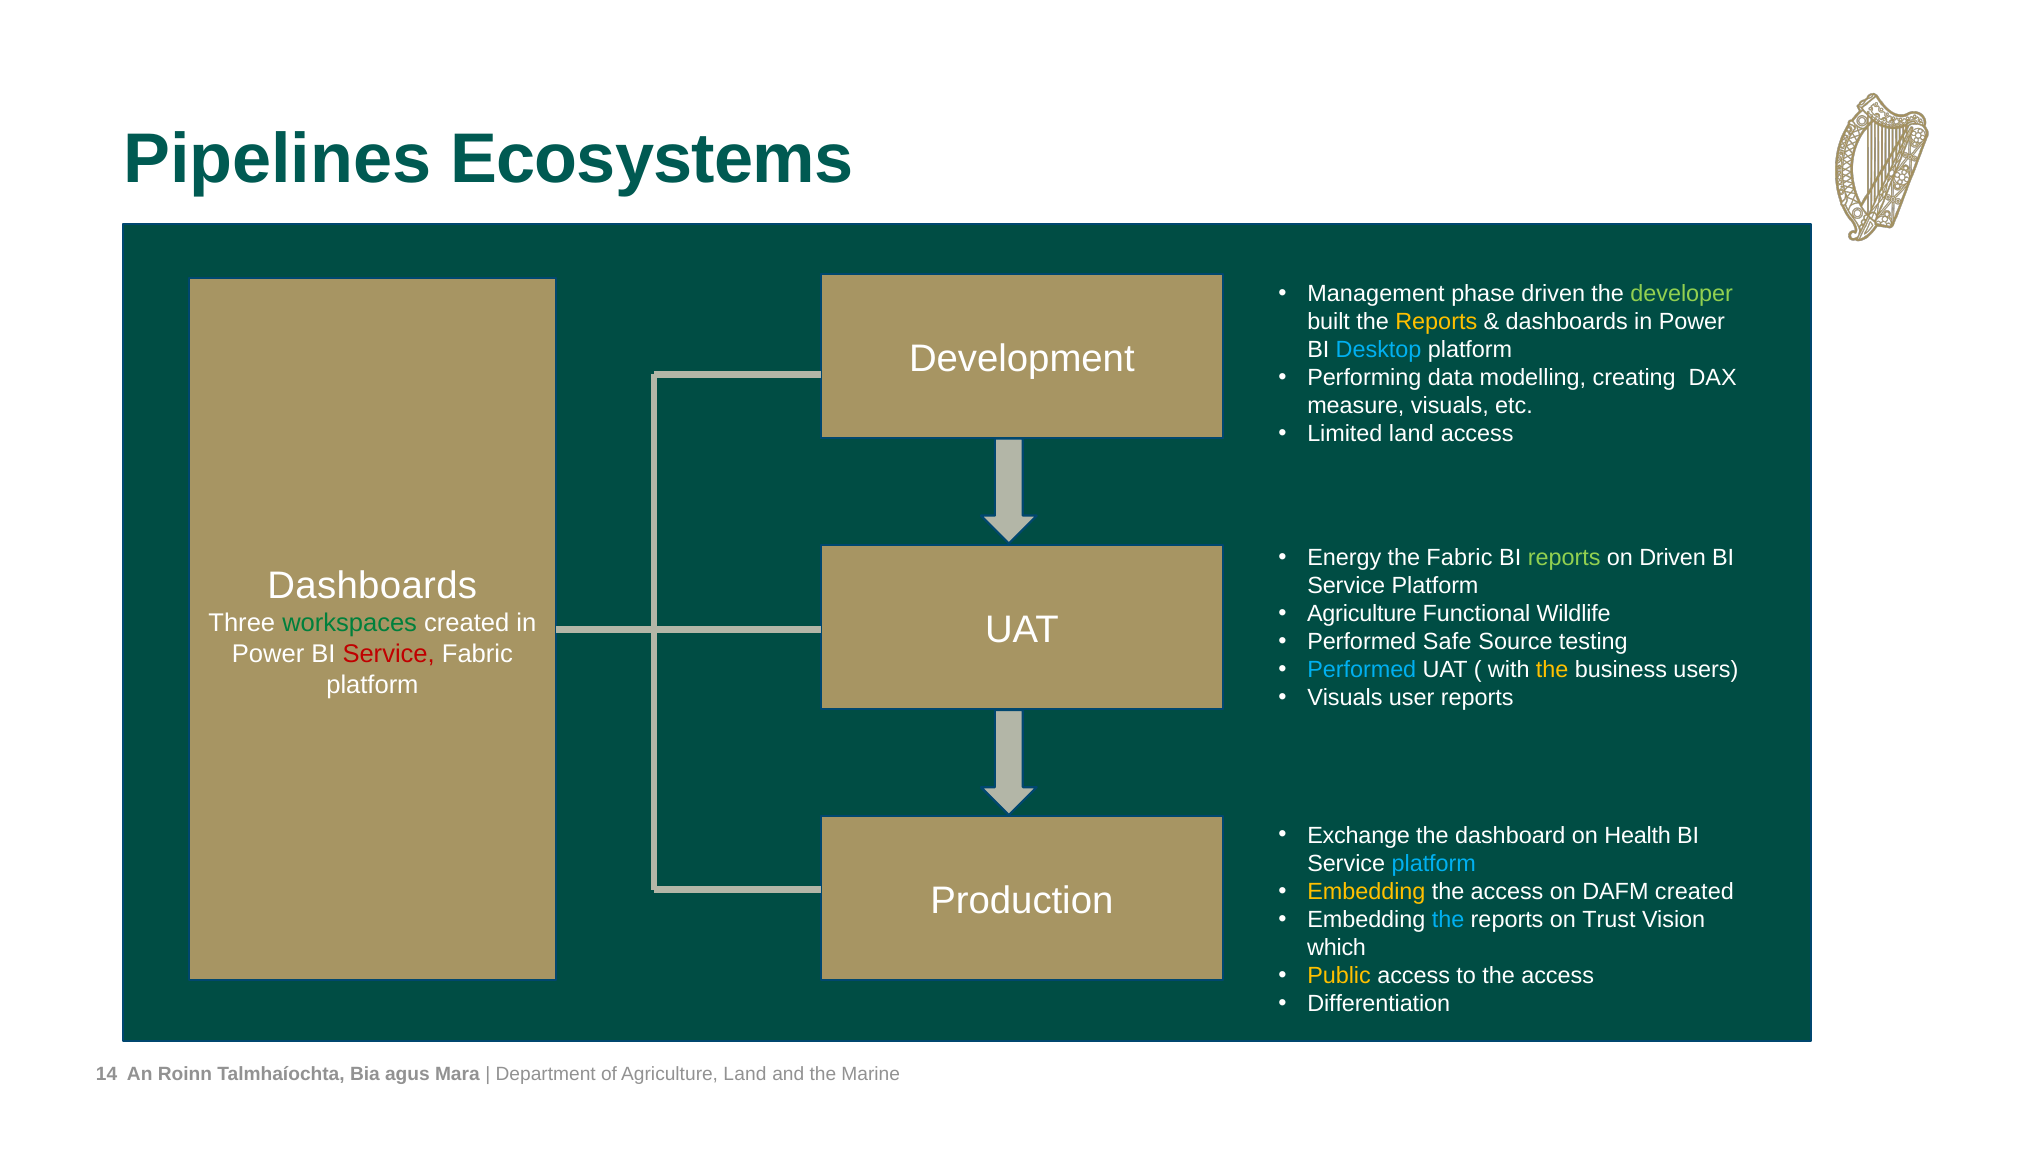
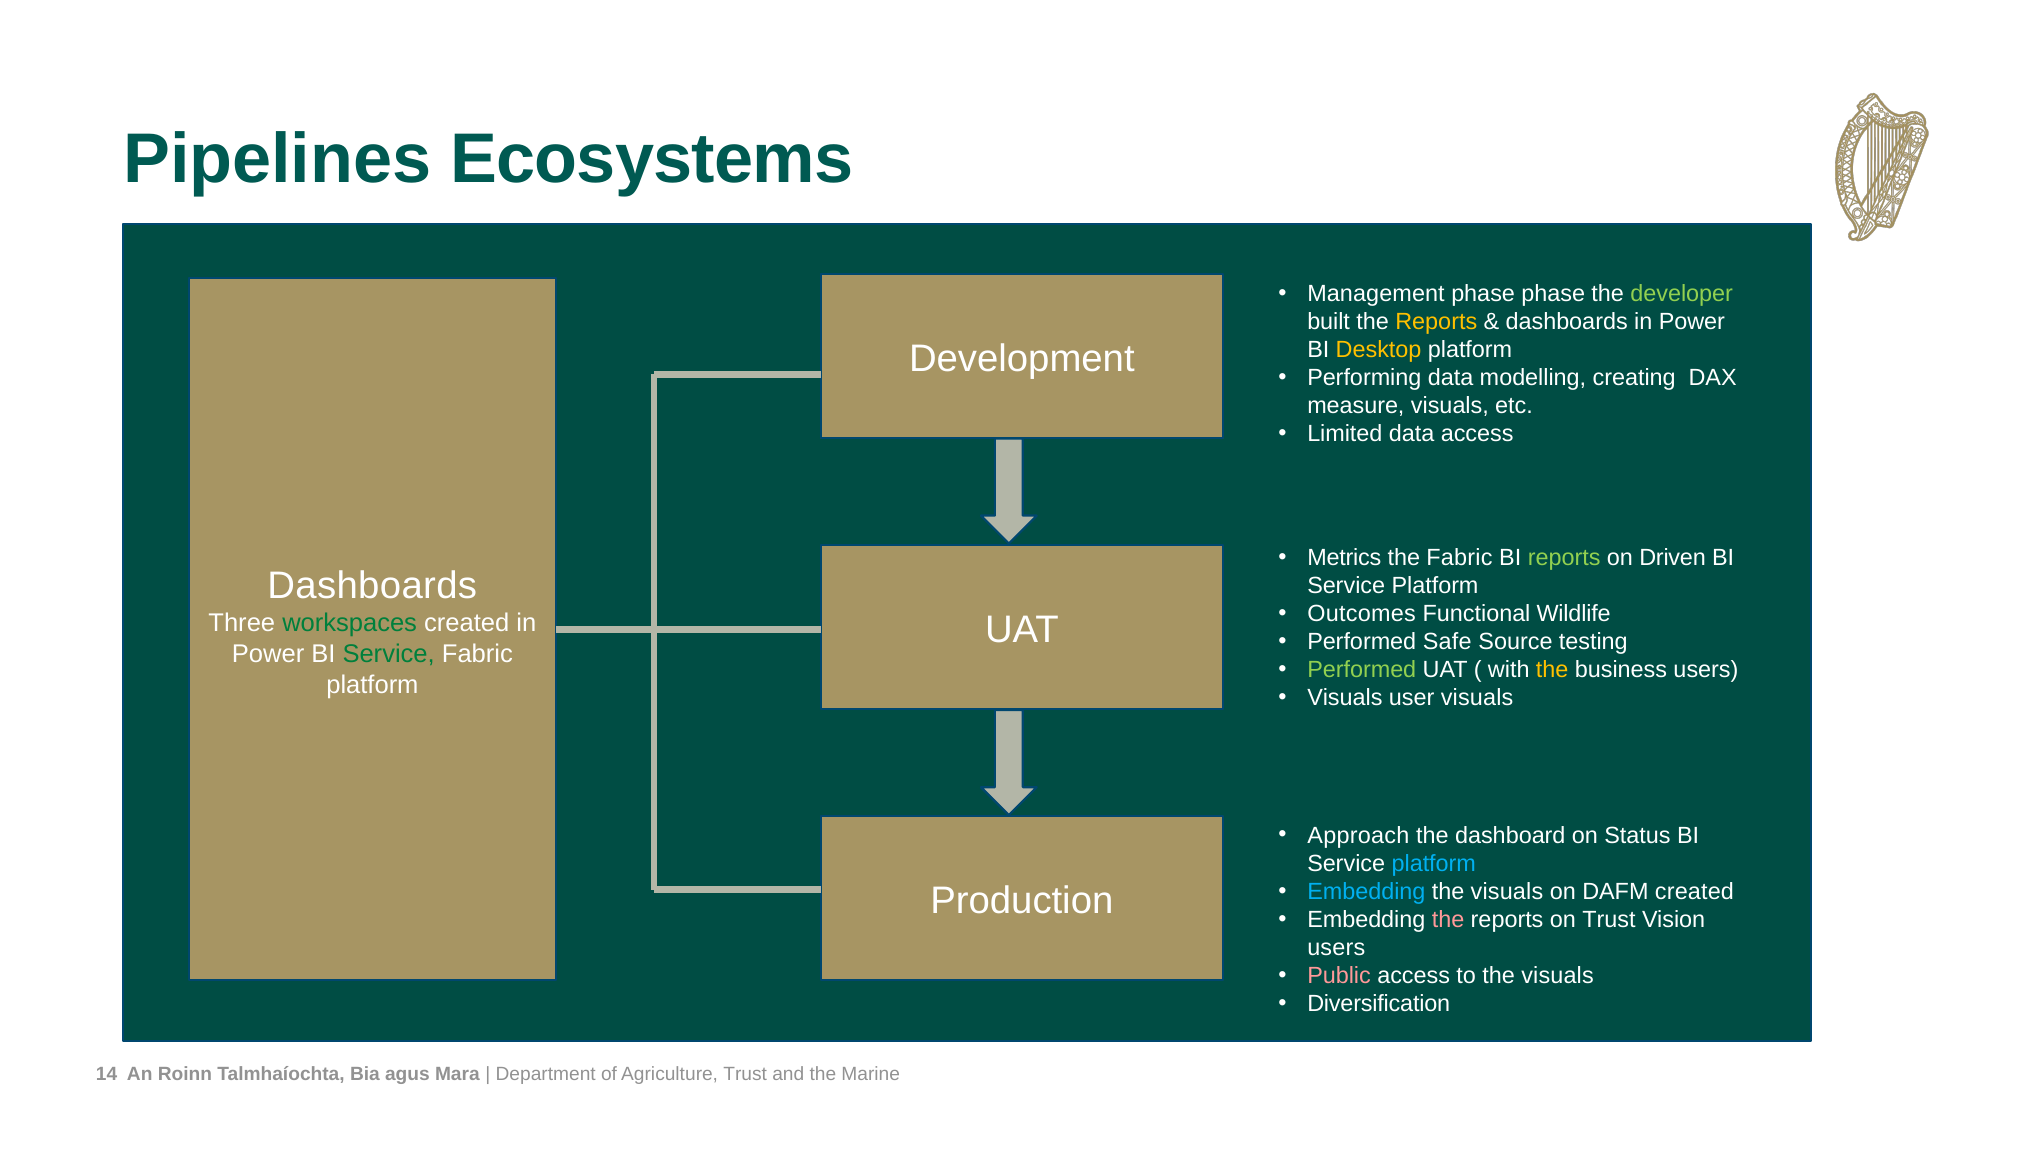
phase driven: driven -> phase
Desktop colour: light blue -> yellow
Limited land: land -> data
Energy: Energy -> Metrics
Agriculture at (1362, 614): Agriculture -> Outcomes
Service at (389, 654) colour: red -> green
Performed at (1362, 670) colour: light blue -> light green
user reports: reports -> visuals
Exchange: Exchange -> Approach
Health: Health -> Status
Embedding at (1366, 891) colour: yellow -> light blue
access at (1507, 891): access -> visuals
the at (1448, 920) colour: light blue -> pink
which at (1337, 948): which -> users
Public colour: yellow -> pink
to the access: access -> visuals
Differentiation: Differentiation -> Diversification
Land at (745, 1074): Land -> Trust
